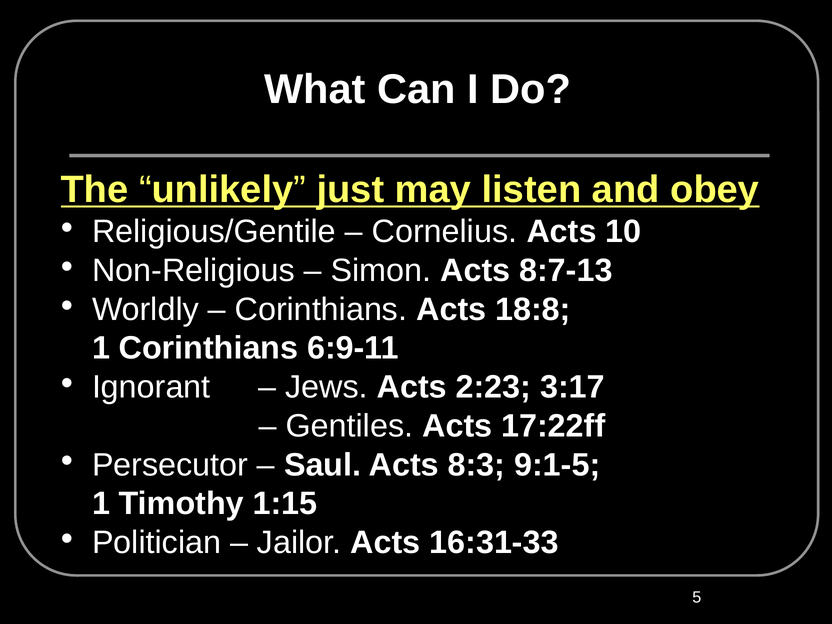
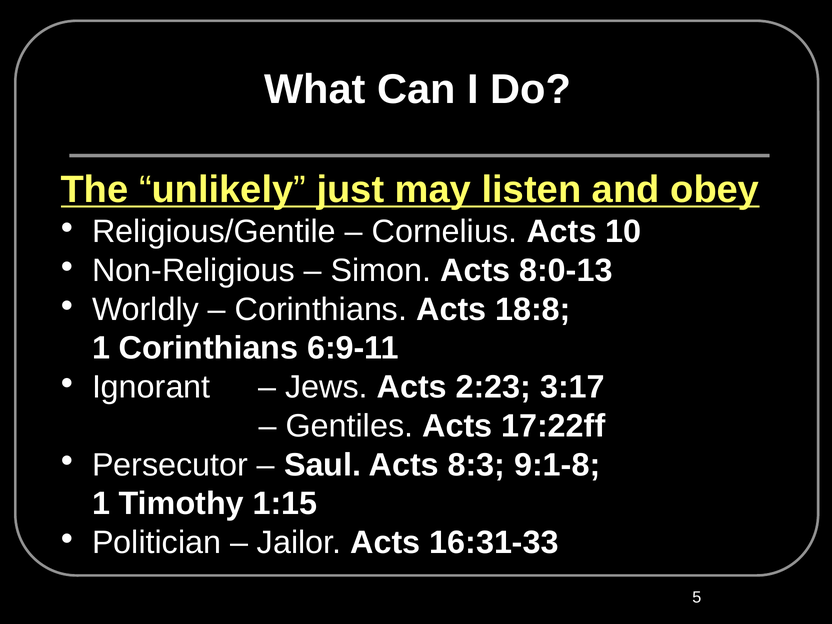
8:7-13: 8:7-13 -> 8:0-13
9:1-5: 9:1-5 -> 9:1-8
